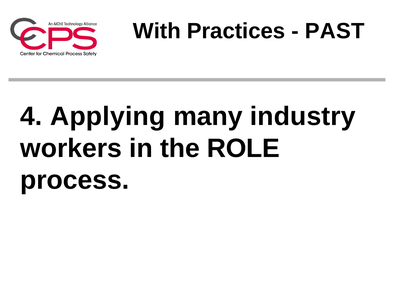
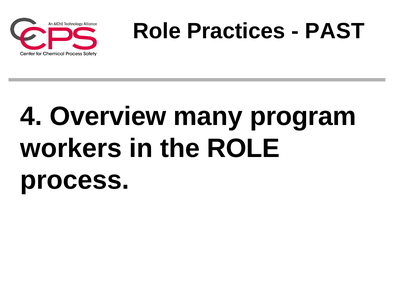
With at (157, 31): With -> Role
Applying: Applying -> Overview
industry: industry -> program
